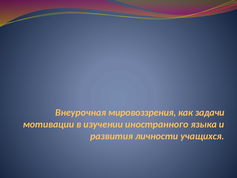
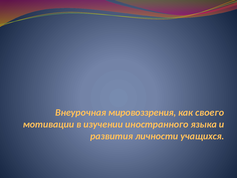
задачи: задачи -> своего
